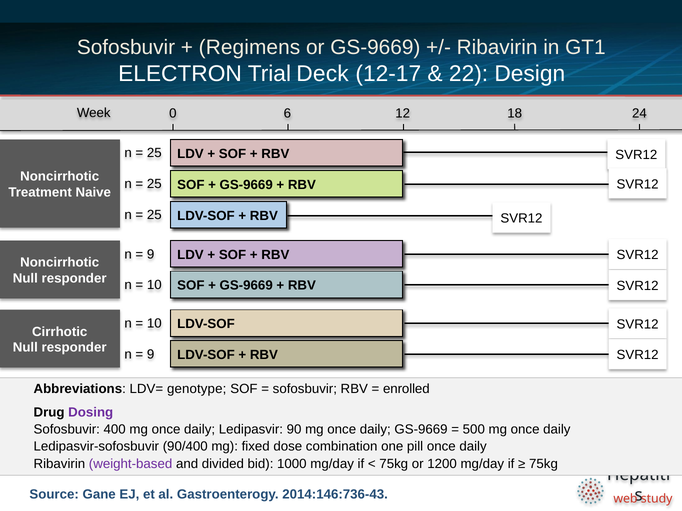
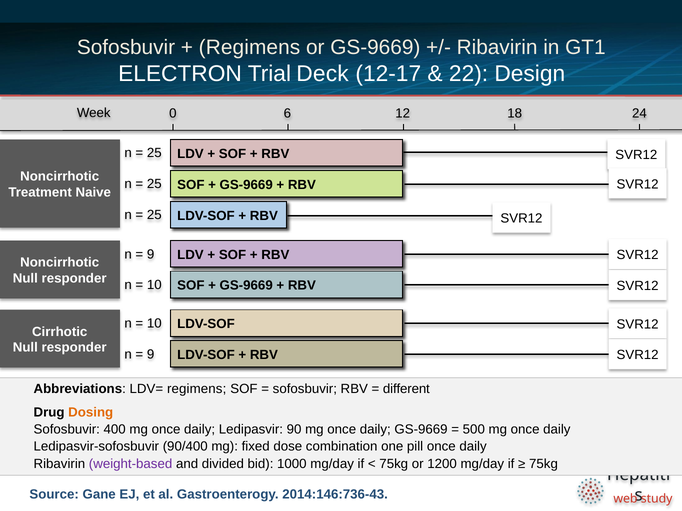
LDV= genotype: genotype -> regimens
enrolled: enrolled -> different
Dosing colour: purple -> orange
